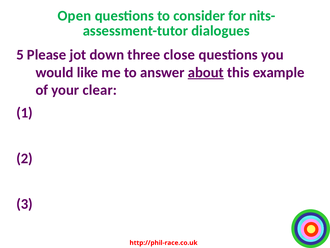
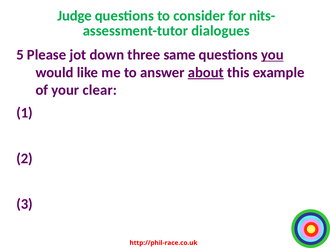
Open: Open -> Judge
close: close -> same
you underline: none -> present
